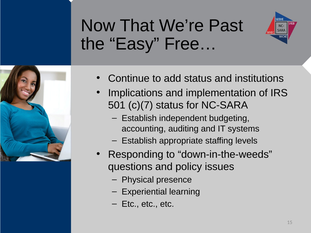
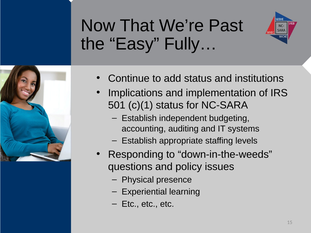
Free…: Free… -> Fully…
c)(7: c)(7 -> c)(1
